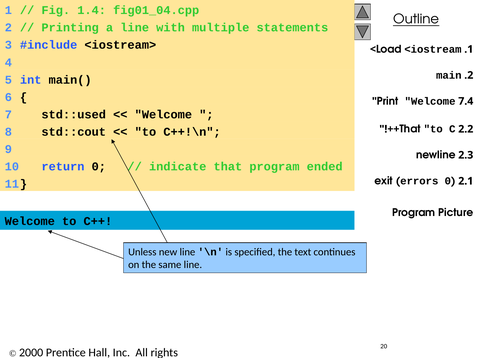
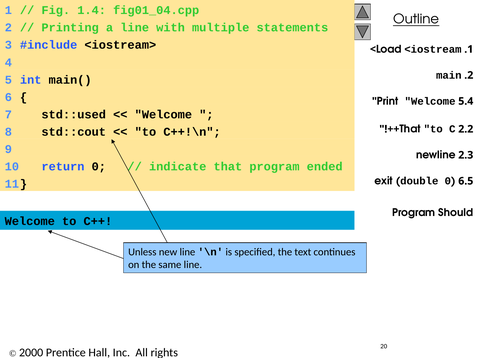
7.4: 7.4 -> 5.4
errors: errors -> double
2.1: 2.1 -> 6.5
Picture: Picture -> Should
